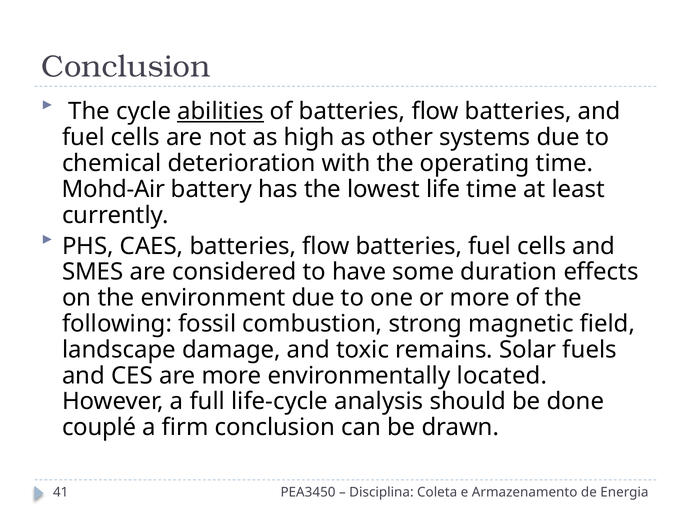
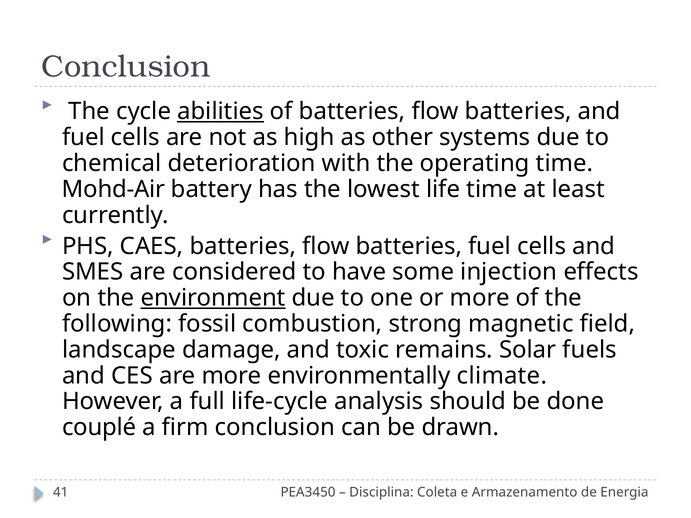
duration: duration -> injection
environment underline: none -> present
located: located -> climate
